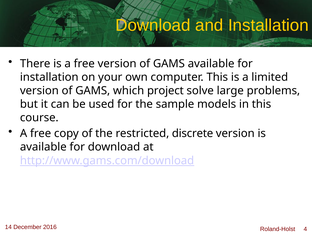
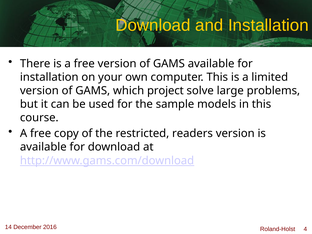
discrete: discrete -> readers
